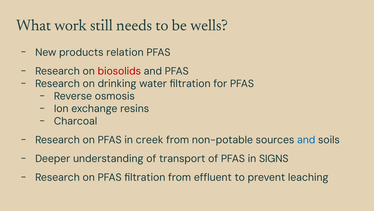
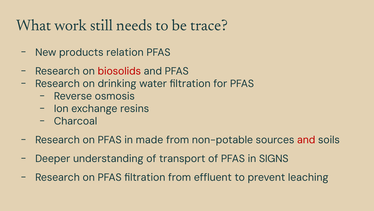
wells: wells -> trace
creek: creek -> made
and at (306, 140) colour: blue -> red
